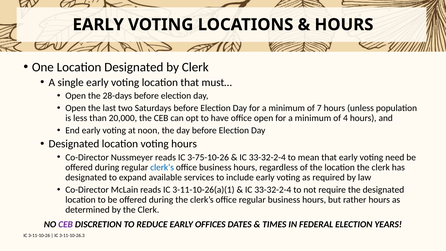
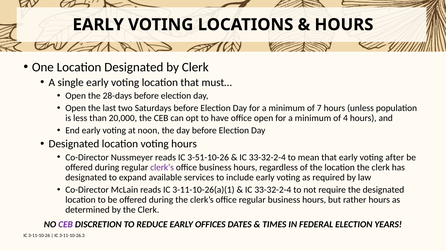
3-75-10-26: 3-75-10-26 -> 3-51-10-26
need: need -> after
clerk’s at (162, 167) colour: blue -> purple
